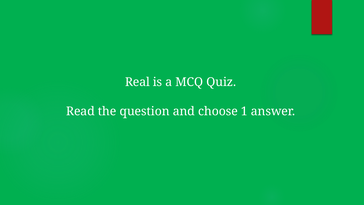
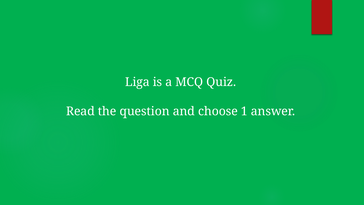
Real: Real -> Liga
